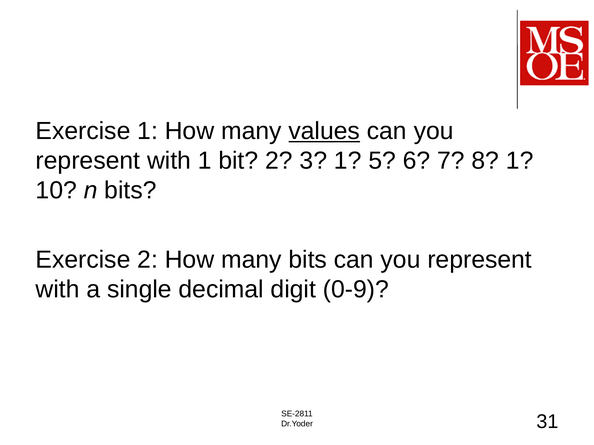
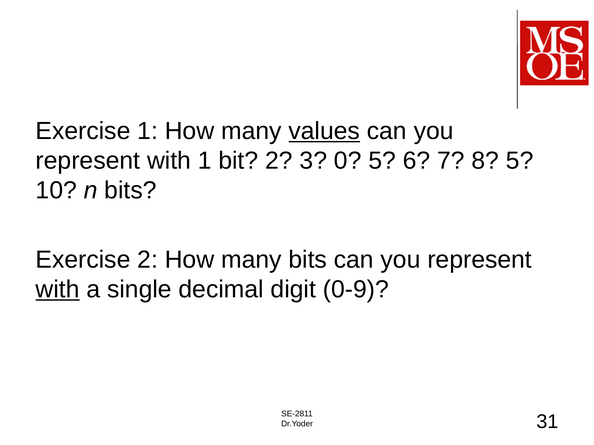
3 1: 1 -> 0
8 1: 1 -> 5
with at (58, 290) underline: none -> present
